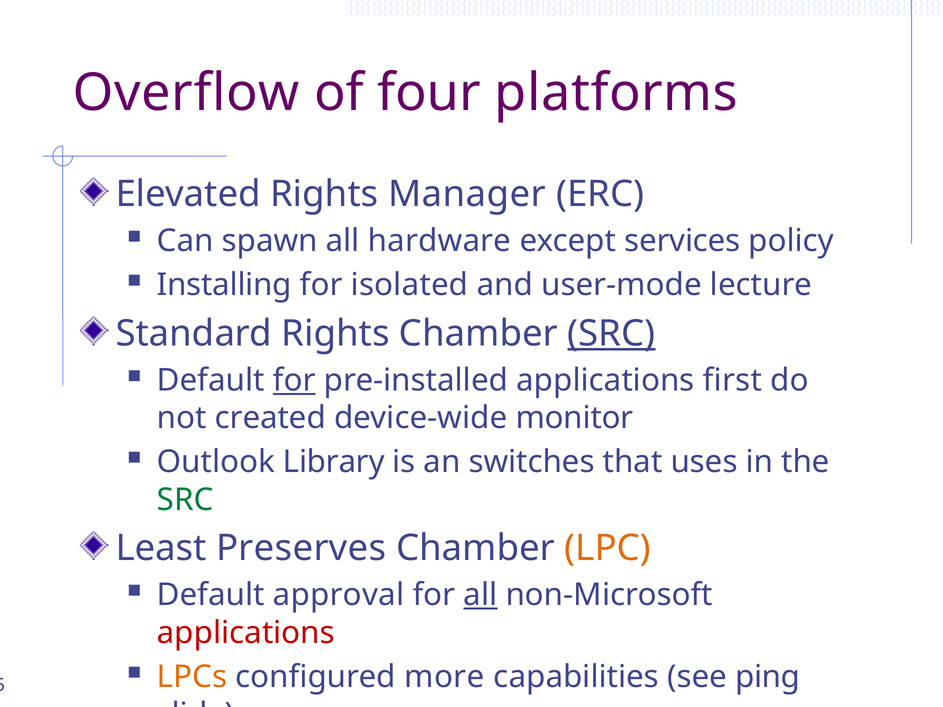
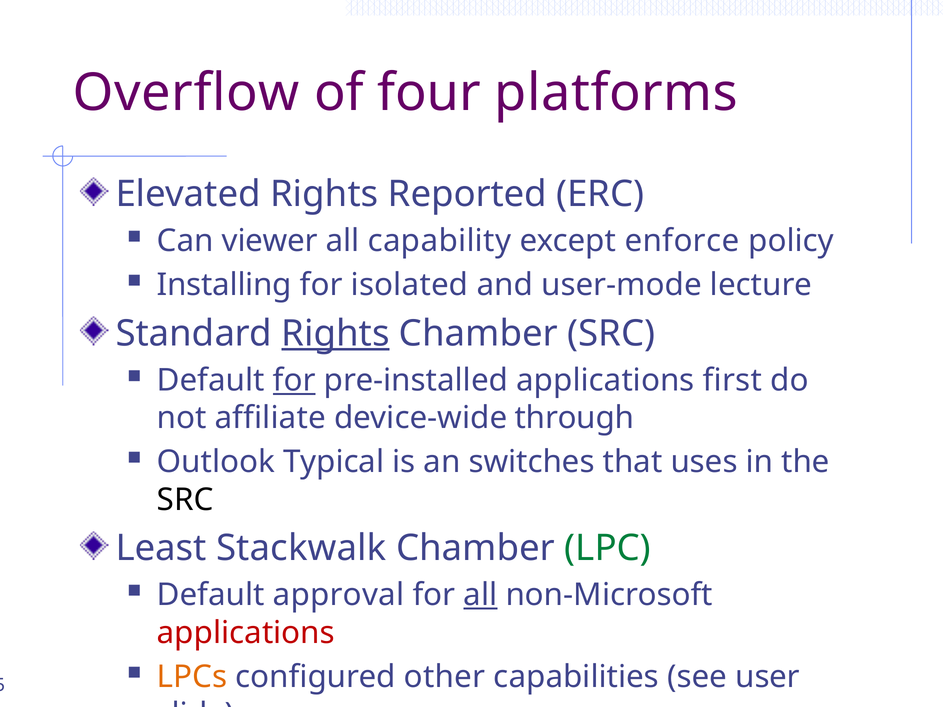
Manager: Manager -> Reported
spawn: spawn -> viewer
hardware: hardware -> capability
services: services -> enforce
Rights at (336, 334) underline: none -> present
SRC at (611, 334) underline: present -> none
created: created -> affiliate
monitor: monitor -> through
Library: Library -> Typical
SRC at (185, 500) colour: green -> black
Preserves: Preserves -> Stackwalk
LPC colour: orange -> green
more: more -> other
ping: ping -> user
